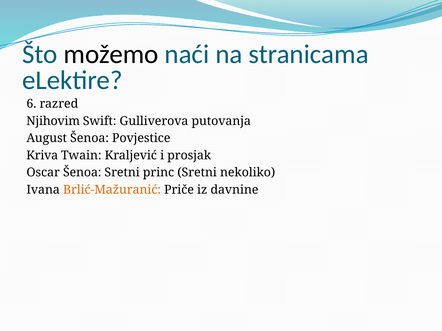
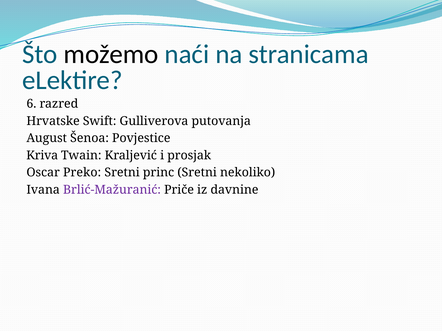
Njihovim: Njihovim -> Hrvatske
Oscar Šenoa: Šenoa -> Preko
Brlić-Mažuranić colour: orange -> purple
